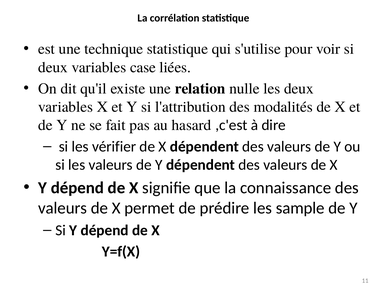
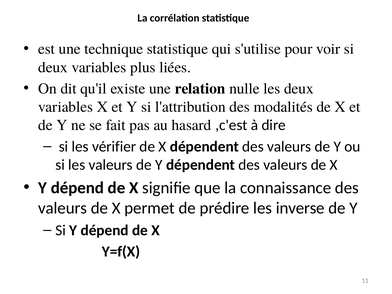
case: case -> plus
sample: sample -> inverse
